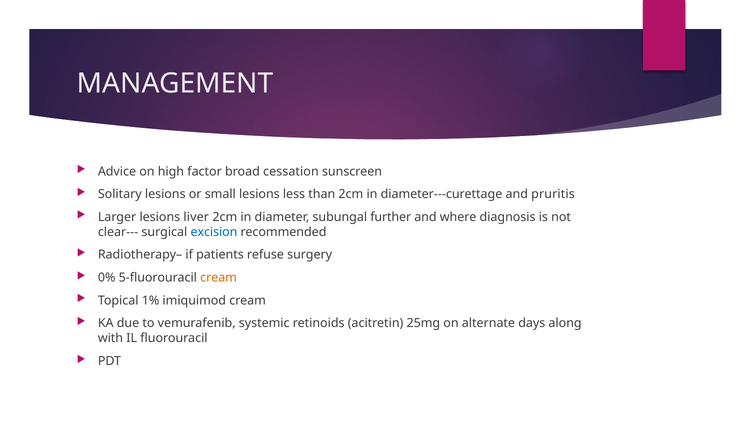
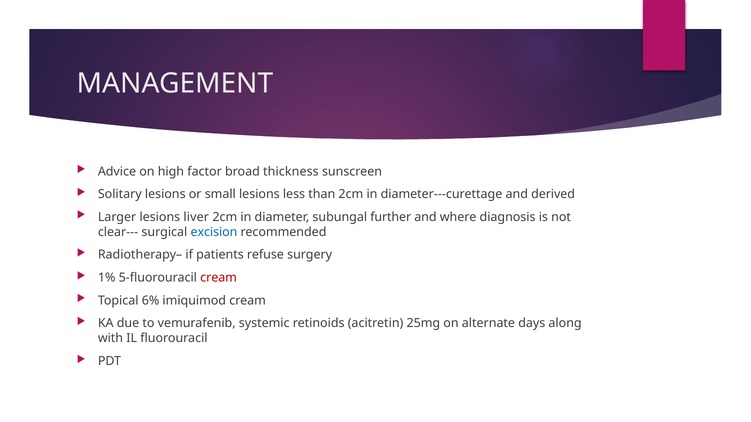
cessation: cessation -> thickness
pruritis: pruritis -> derived
0%: 0% -> 1%
cream at (219, 278) colour: orange -> red
1%: 1% -> 6%
